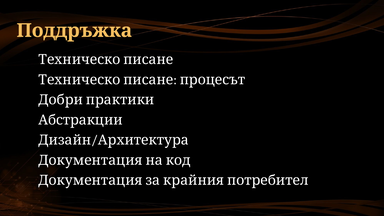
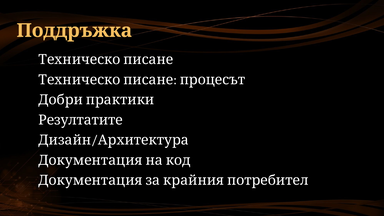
Абстракции: Абстракции -> Резултатите
